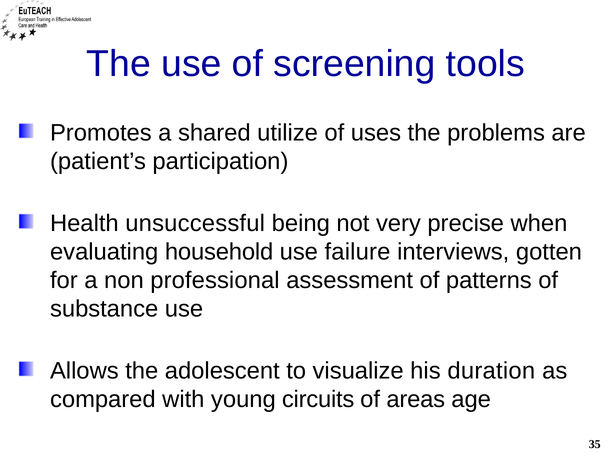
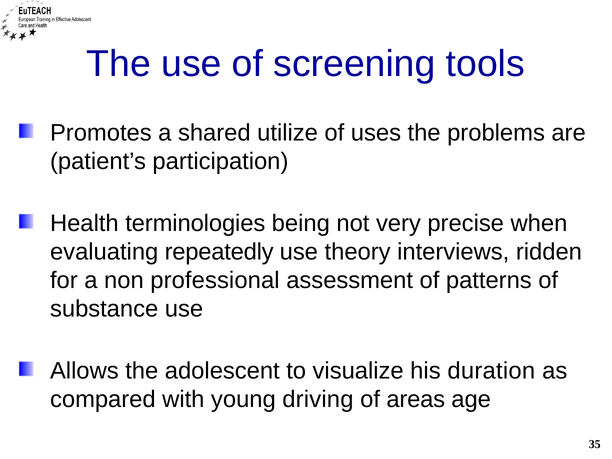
unsuccessful: unsuccessful -> terminologies
household: household -> repeatedly
failure: failure -> theory
gotten: gotten -> ridden
circuits: circuits -> driving
